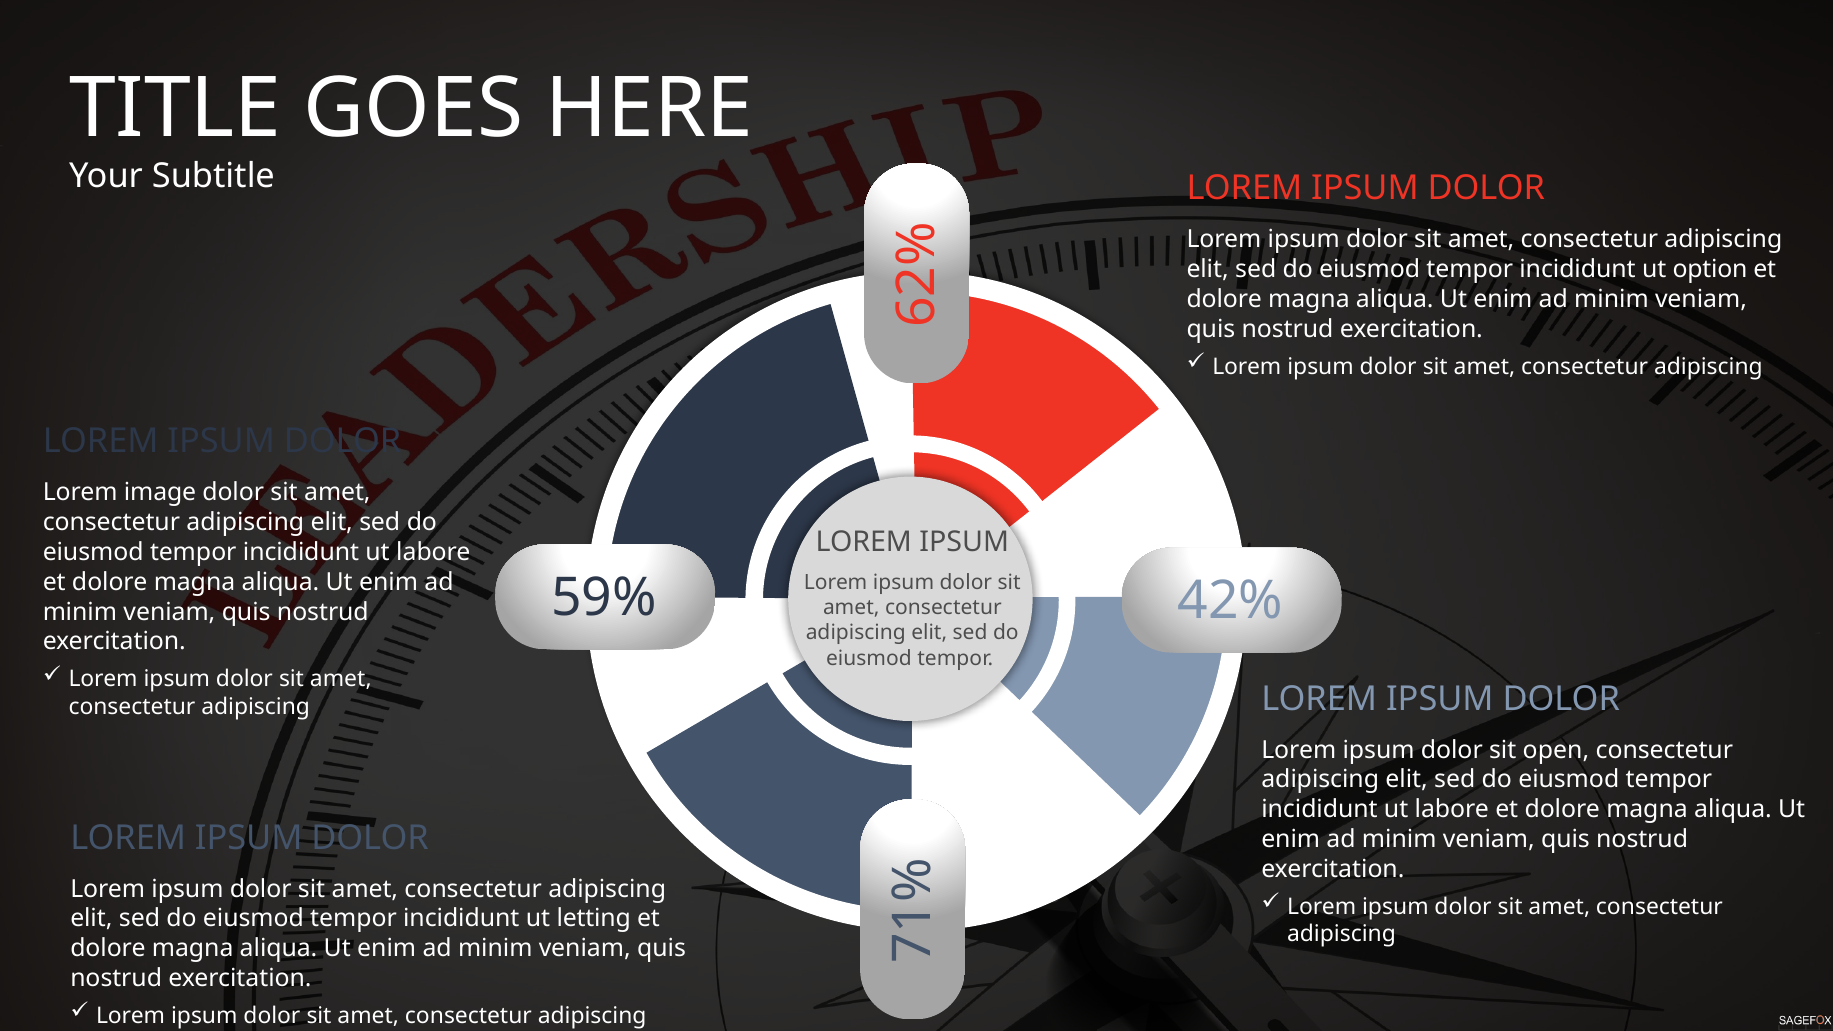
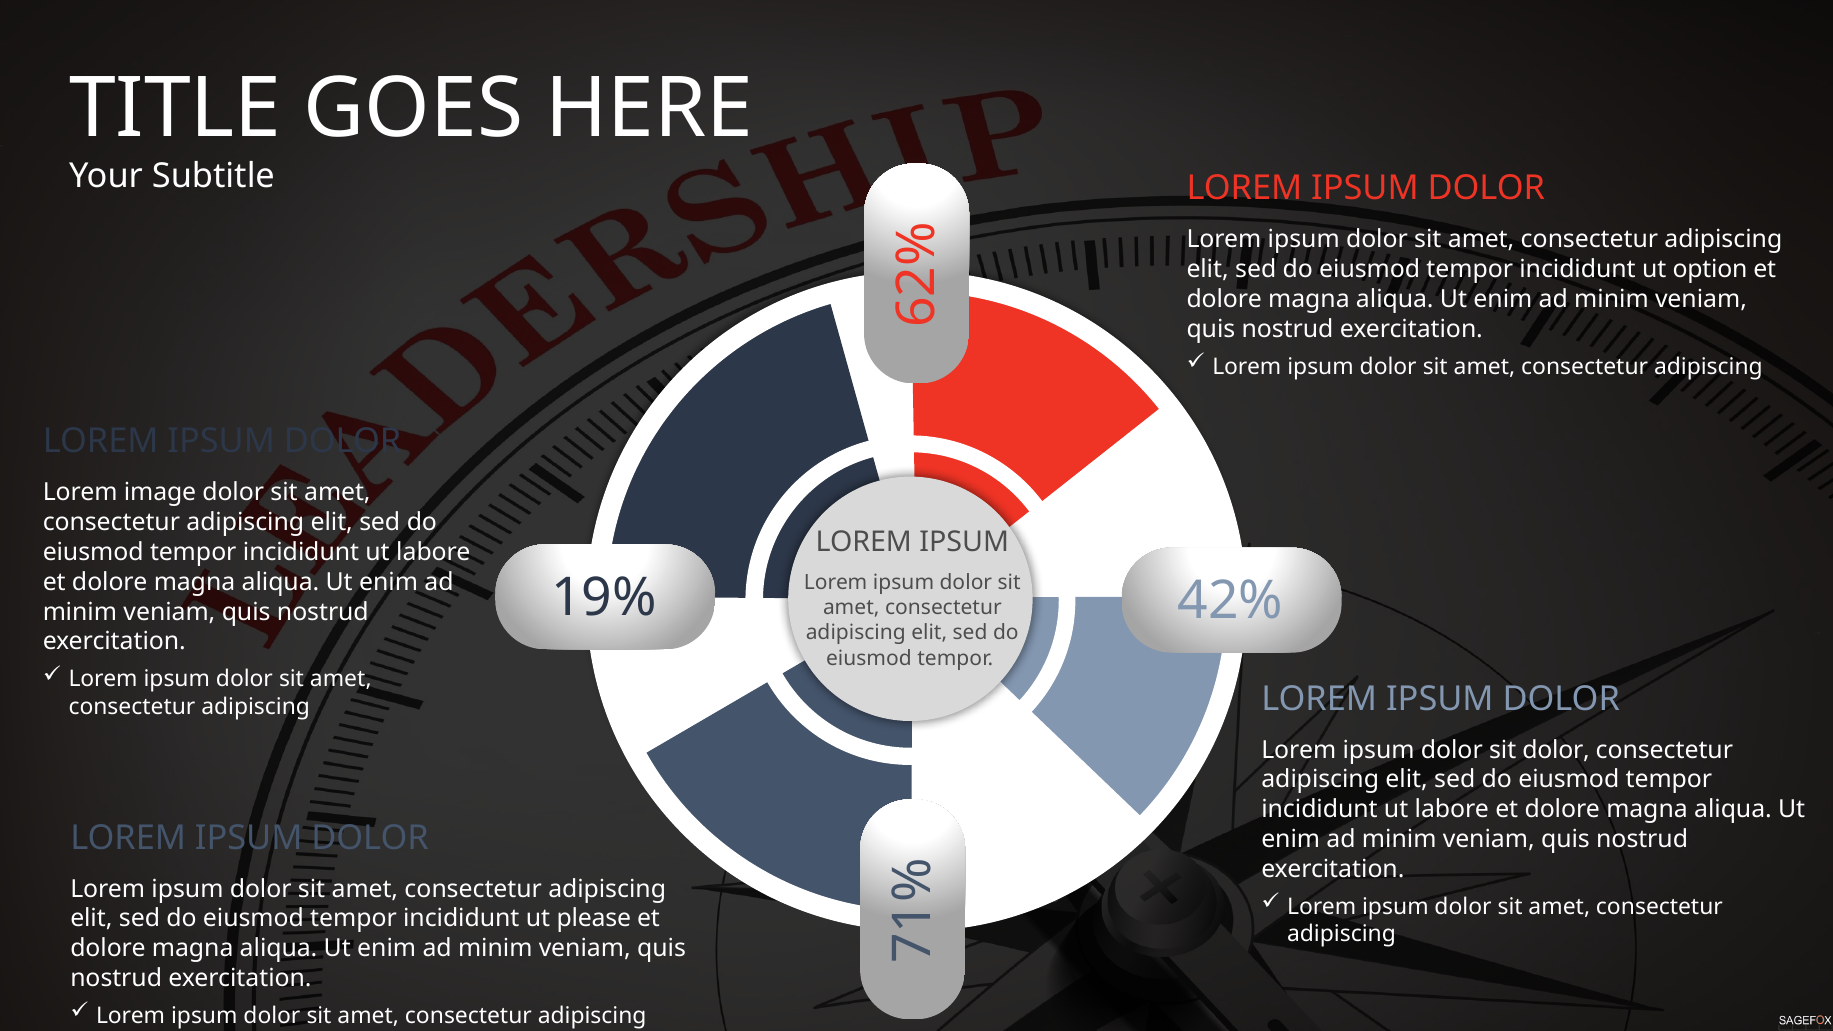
59%: 59% -> 19%
sit open: open -> dolor
letting: letting -> please
